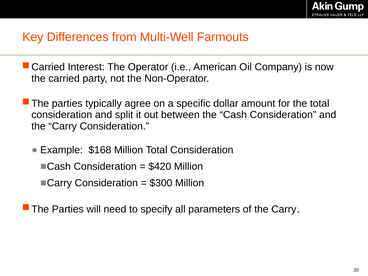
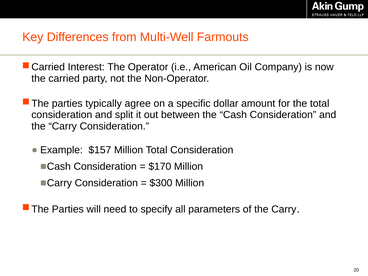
$168: $168 -> $157
$420: $420 -> $170
